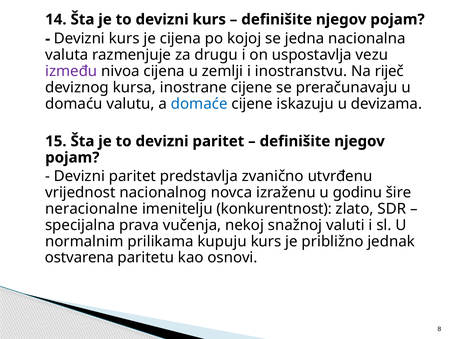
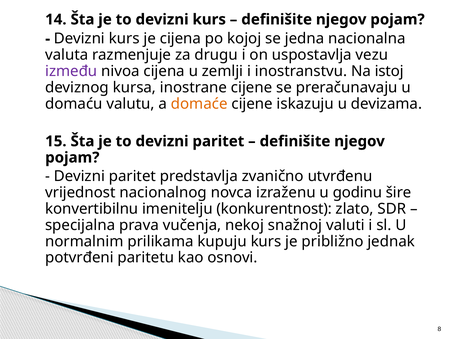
riječ: riječ -> istoj
domaće colour: blue -> orange
neracionalne: neracionalne -> konvertibilnu
ostvarena: ostvarena -> potvrđeni
